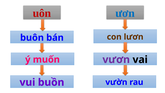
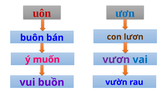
vai colour: black -> blue
